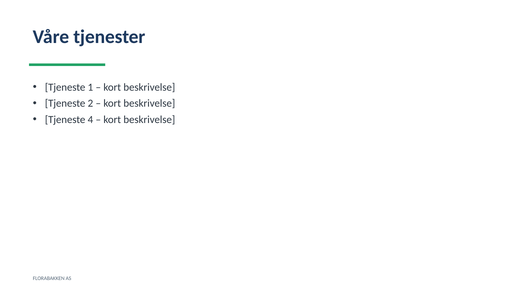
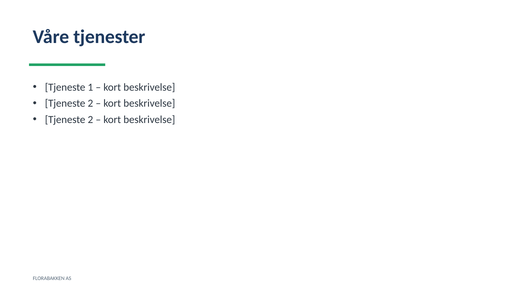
4 at (90, 120): 4 -> 2
